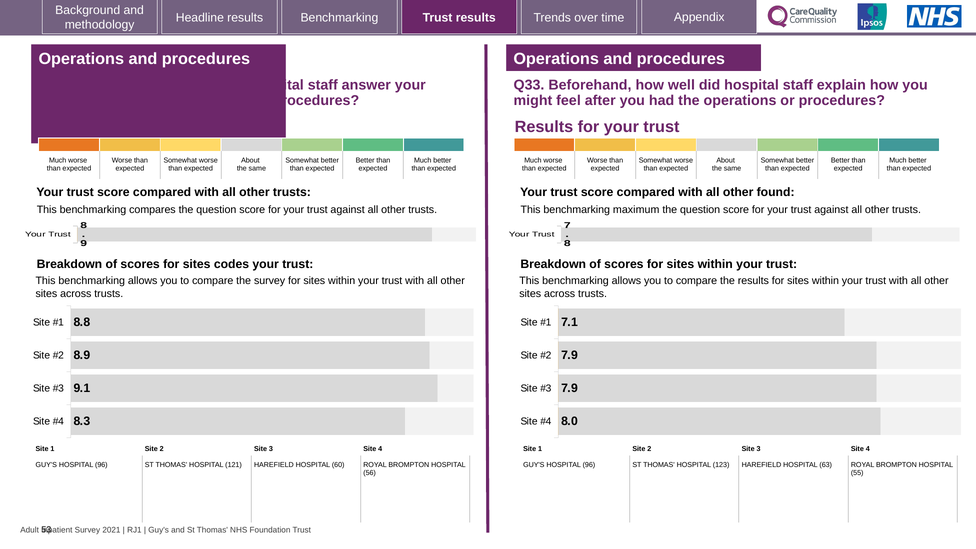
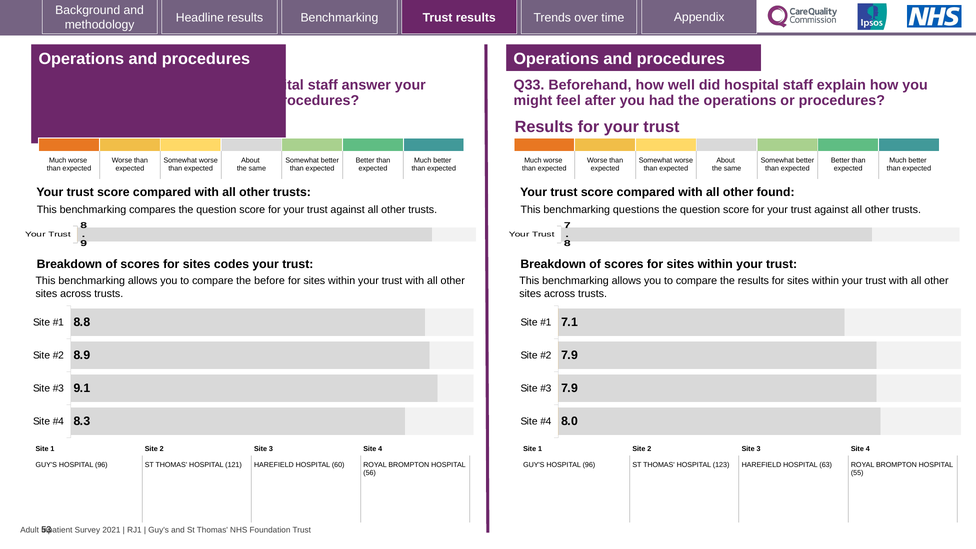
benchmarking maximum: maximum -> questions
the survey: survey -> before
